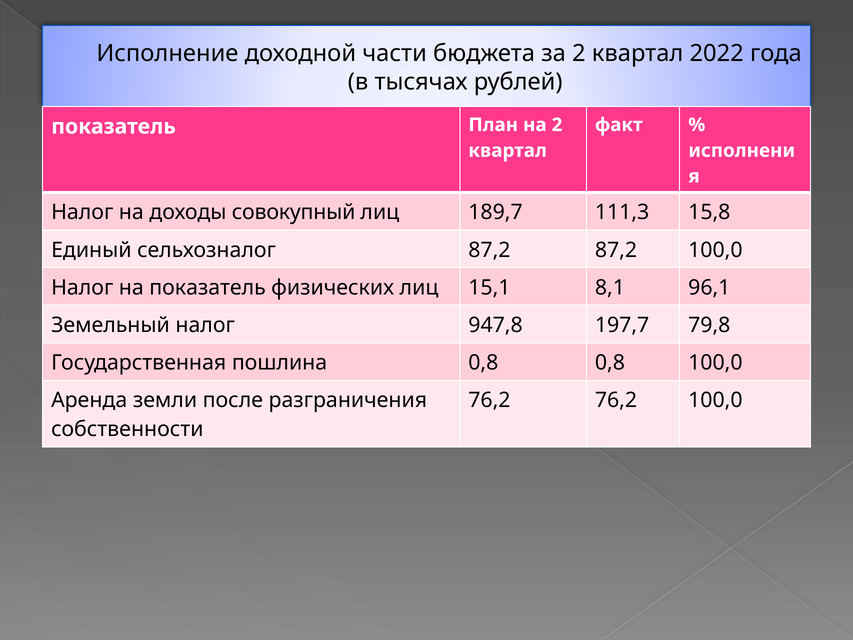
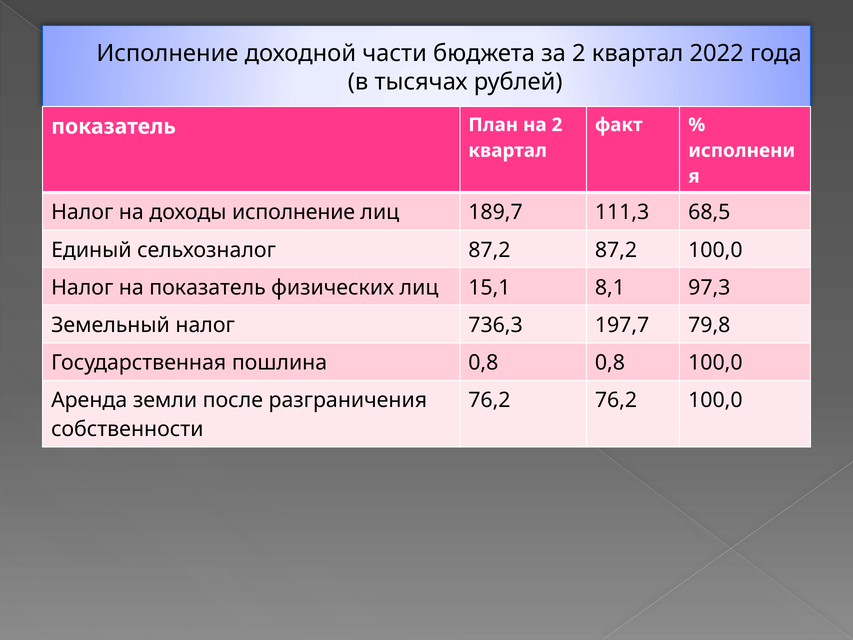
доходы совокупный: совокупный -> исполнение
15,8: 15,8 -> 68,5
96,1: 96,1 -> 97,3
947,8: 947,8 -> 736,3
